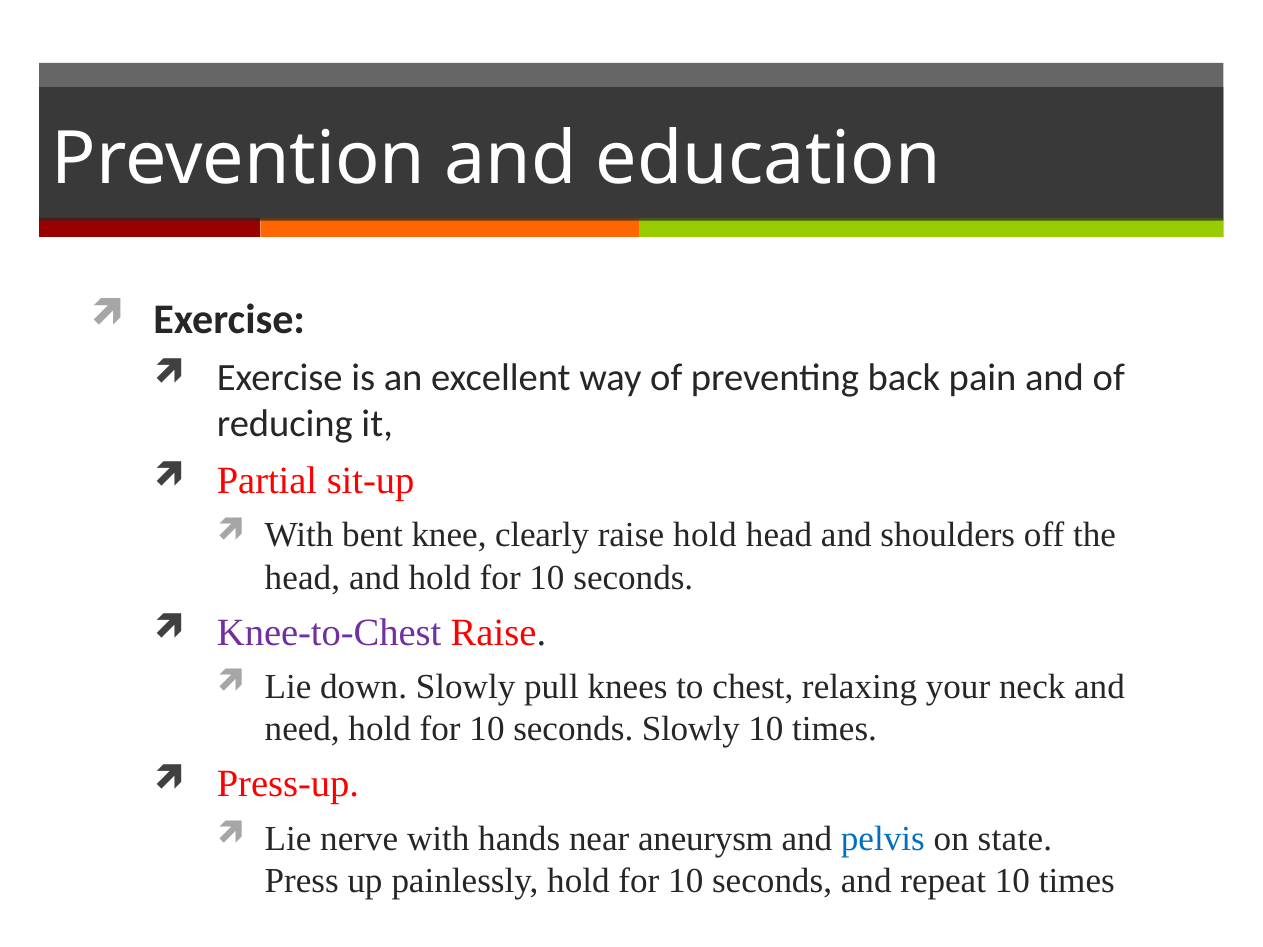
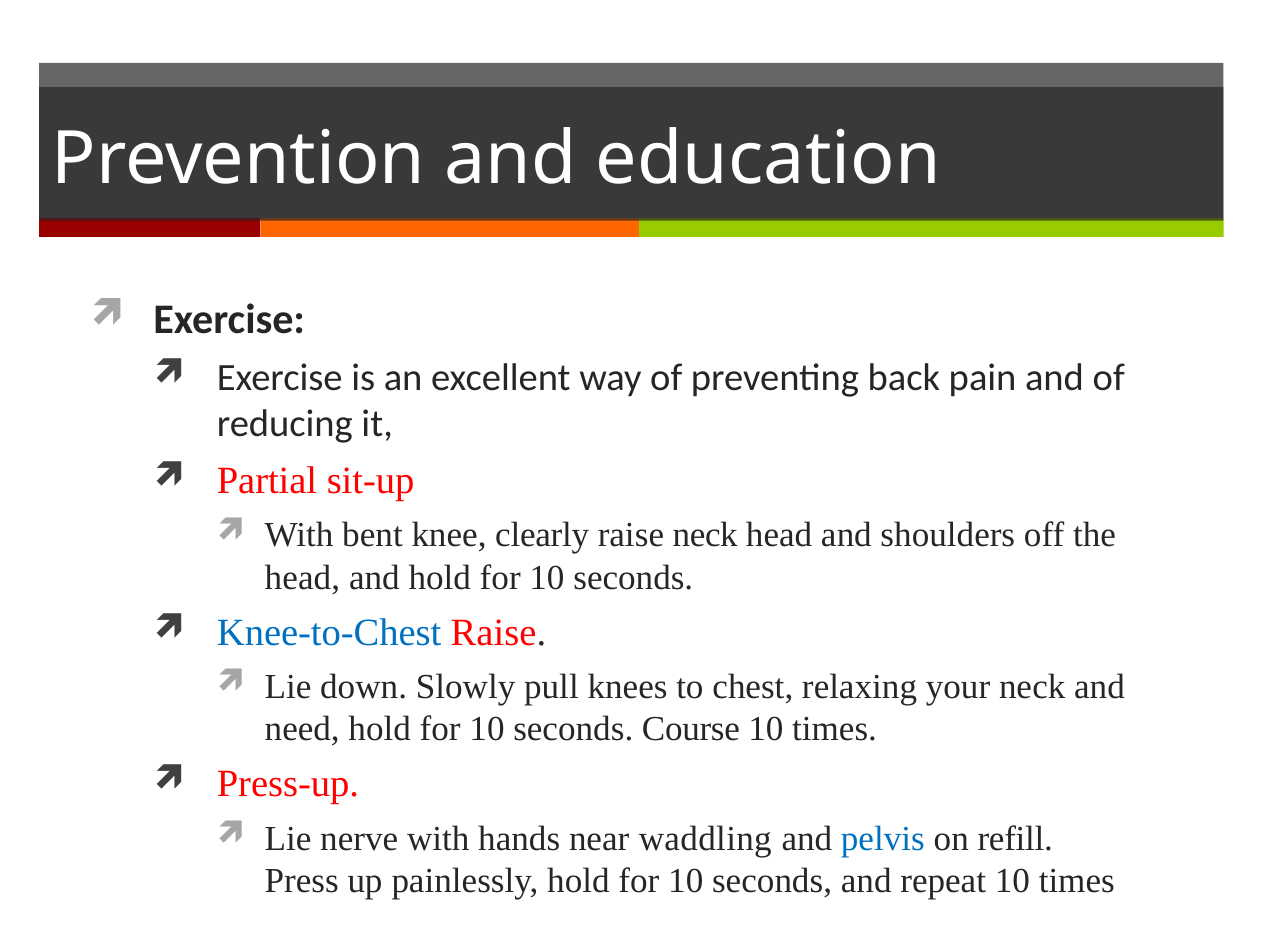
raise hold: hold -> neck
Knee-to-Chest colour: purple -> blue
seconds Slowly: Slowly -> Course
aneurysm: aneurysm -> waddling
state: state -> refill
